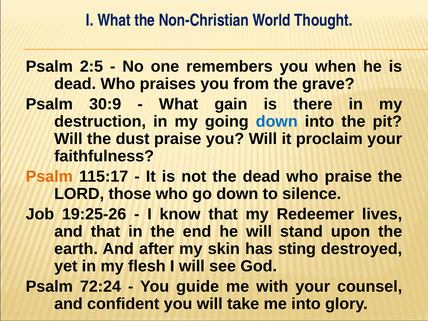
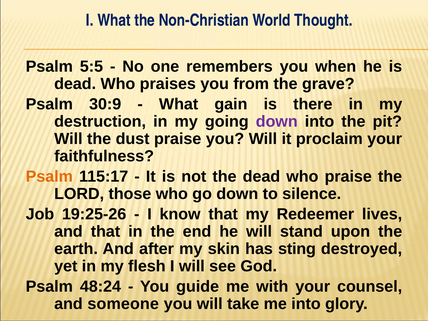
2:5: 2:5 -> 5:5
down at (277, 121) colour: blue -> purple
72:24: 72:24 -> 48:24
confident: confident -> someone
